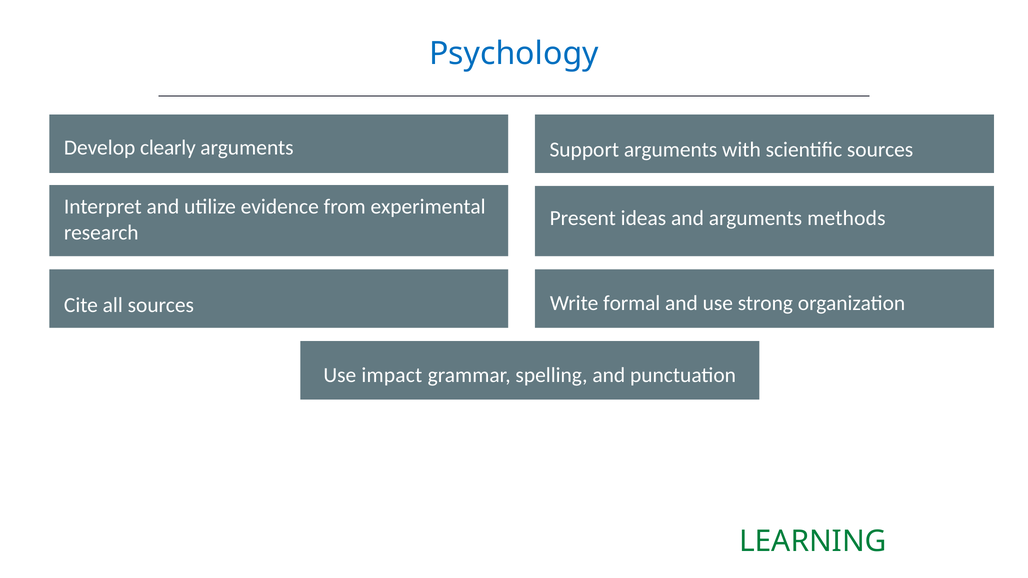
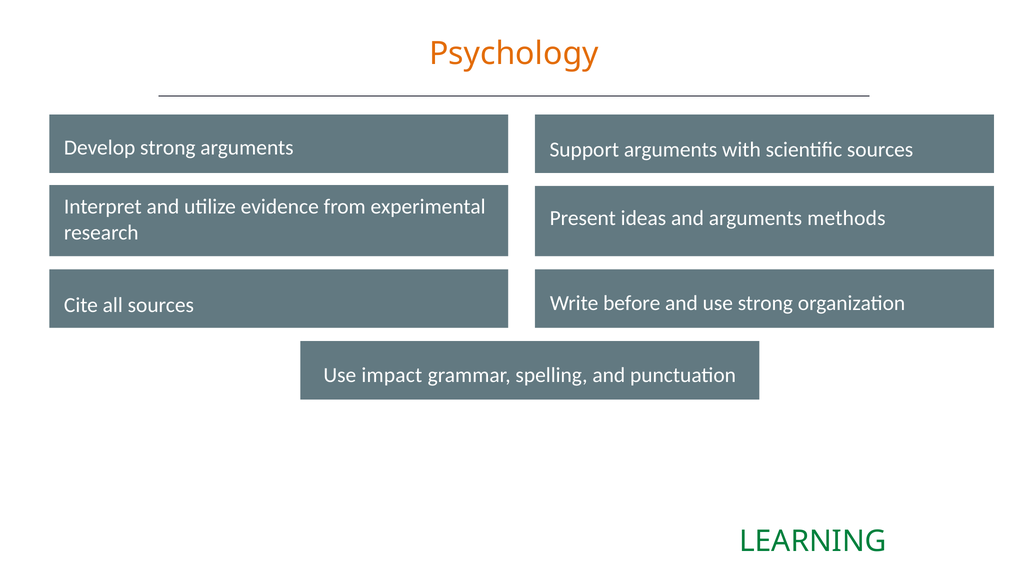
Psychology colour: blue -> orange
Develop clearly: clearly -> strong
formal: formal -> before
